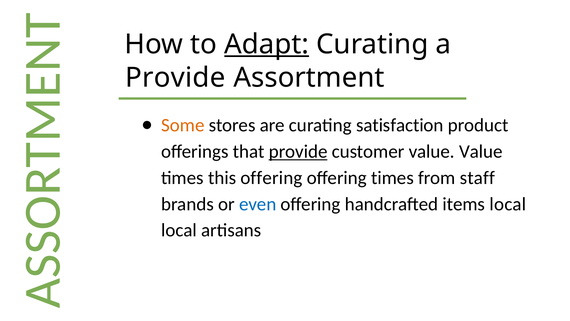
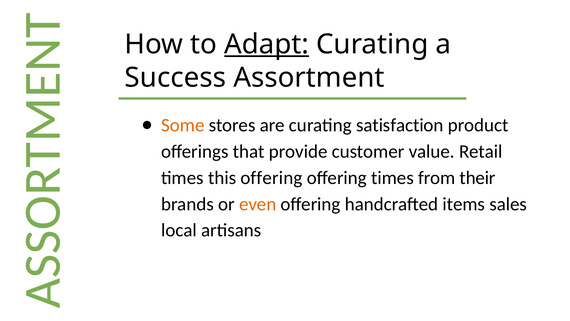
Provide at (175, 77): Provide -> Success
provide at (298, 151) underline: present -> none
value Value: Value -> Retail
staff: staff -> their
even colour: blue -> orange
items local: local -> sales
